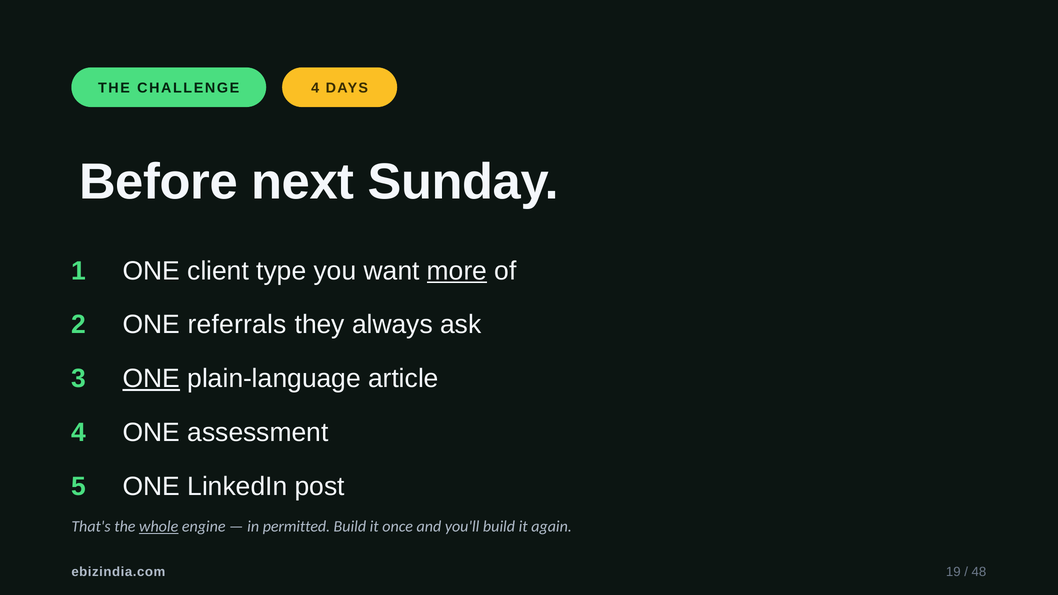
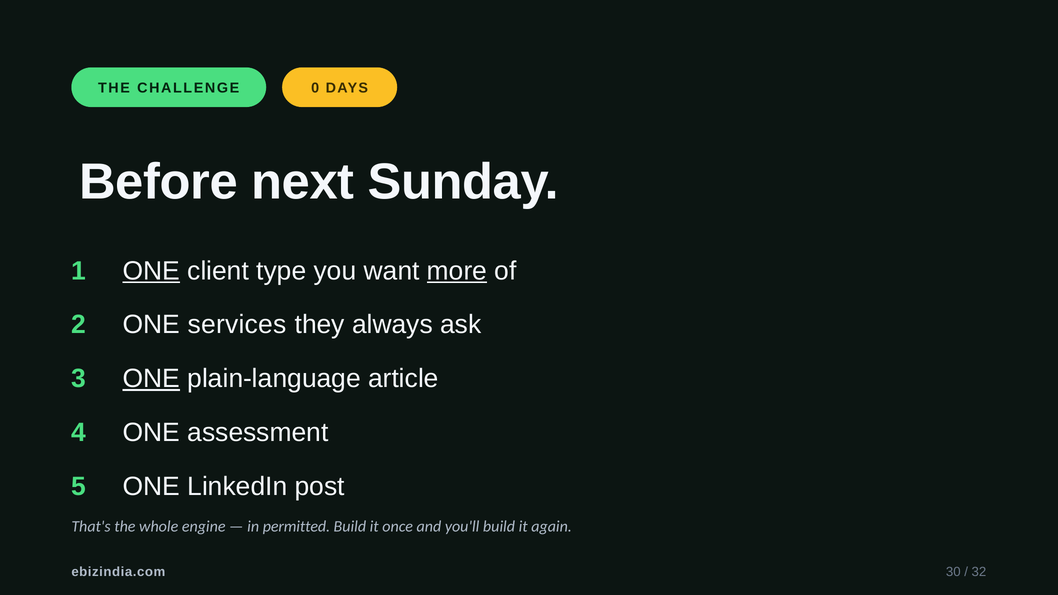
CHALLENGE 4: 4 -> 0
ONE at (151, 271) underline: none -> present
referrals: referrals -> services
whole underline: present -> none
19: 19 -> 30
48: 48 -> 32
